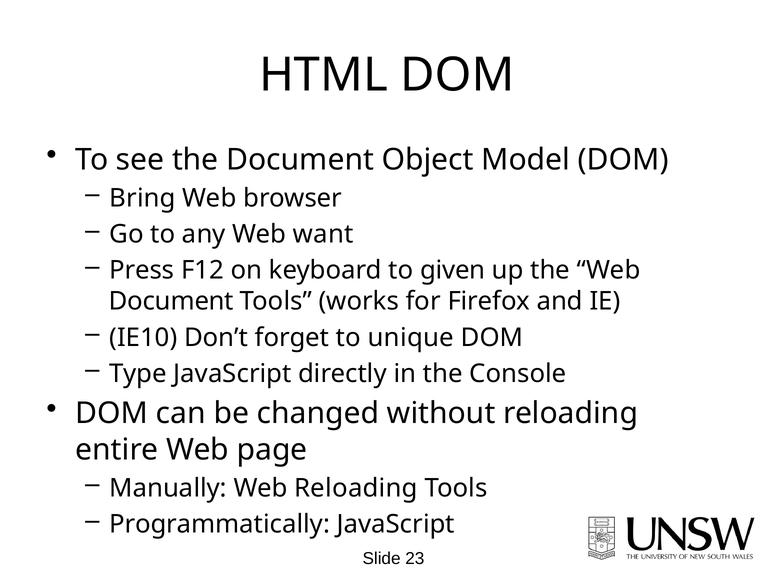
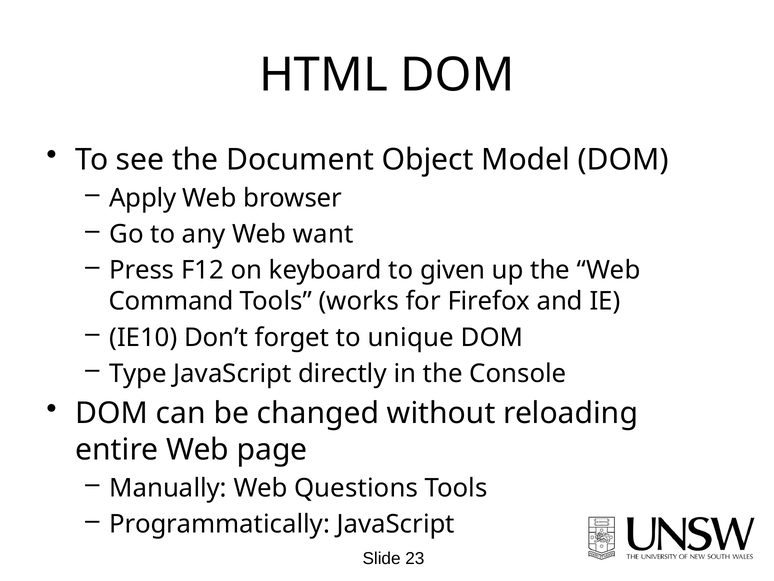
Bring: Bring -> Apply
Document at (171, 301): Document -> Command
Web Reloading: Reloading -> Questions
